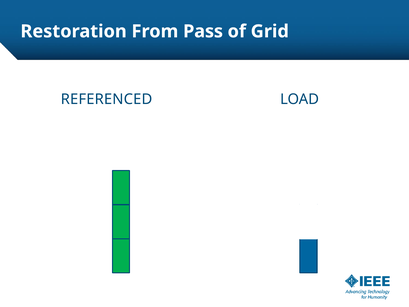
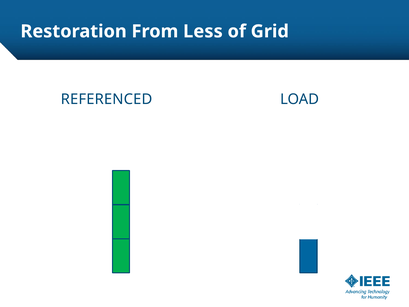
Pass: Pass -> Less
